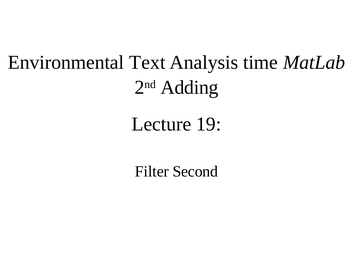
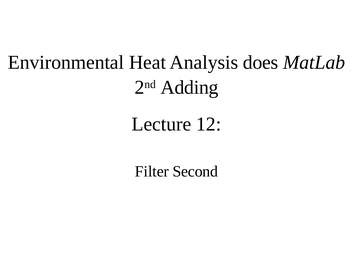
Text: Text -> Heat
time: time -> does
19: 19 -> 12
